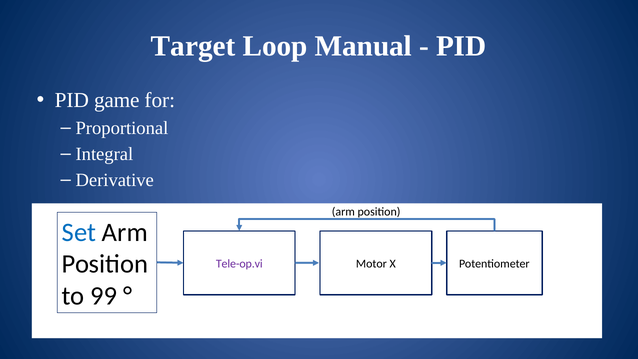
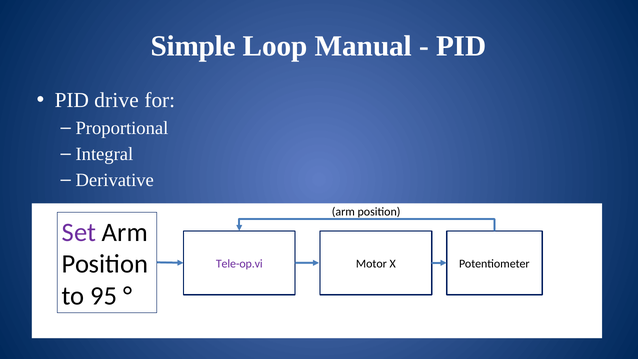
Target: Target -> Simple
game: game -> drive
Set colour: blue -> purple
99: 99 -> 95
